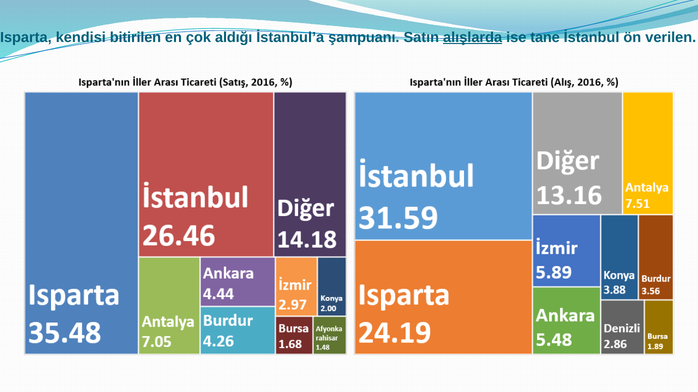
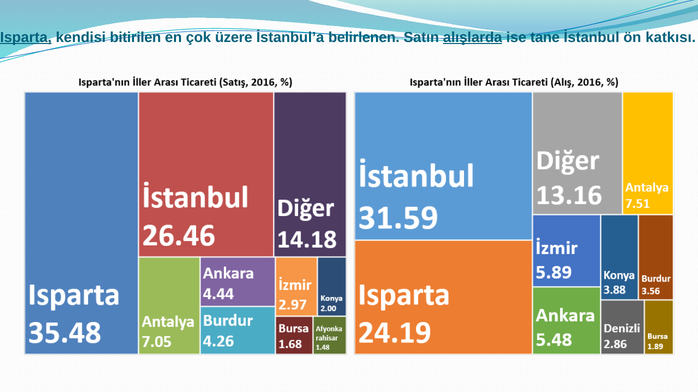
Isparta underline: none -> present
aldığı: aldığı -> üzere
şampuanı: şampuanı -> belirlenen
verilen: verilen -> katkısı
